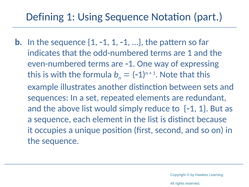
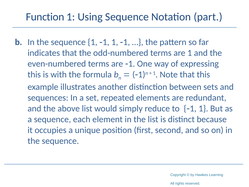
Defining: Defining -> Function
